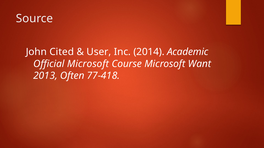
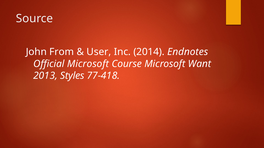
Cited: Cited -> From
Academic: Academic -> Endnotes
Often: Often -> Styles
